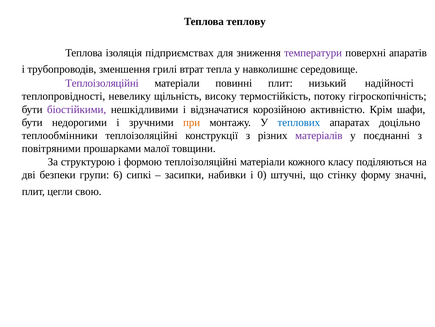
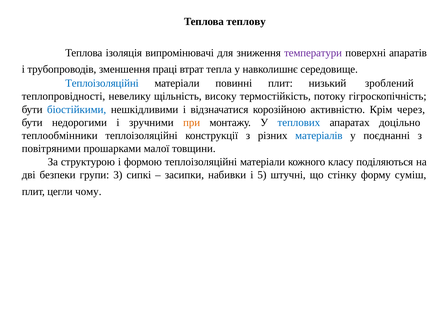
підприємствах: підприємствах -> випромінювачі
грилі: грилі -> праці
Теплоізоляційні at (102, 83) colour: purple -> blue
надійності: надійності -> зроблений
біостійкими colour: purple -> blue
шафи: шафи -> через
матеріалів colour: purple -> blue
6: 6 -> 3
0: 0 -> 5
значні: значні -> суміш
свою: свою -> чому
